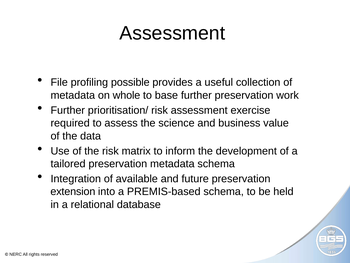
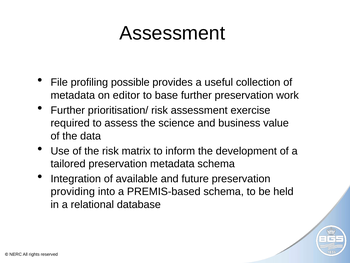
whole: whole -> editor
extension: extension -> providing
